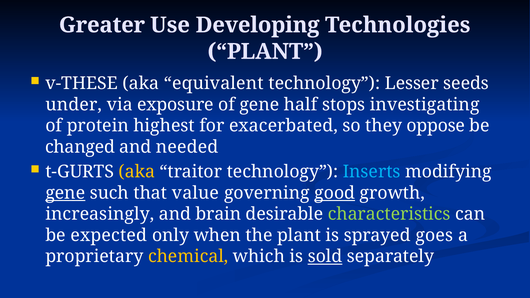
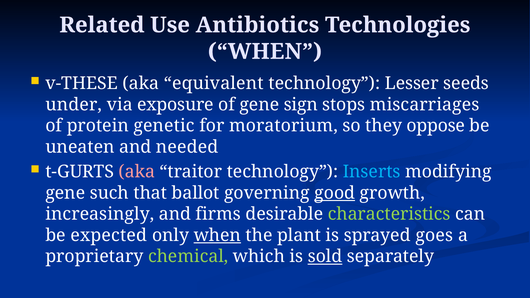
Greater: Greater -> Related
Developing: Developing -> Antibiotics
PLANT at (265, 52): PLANT -> WHEN
half: half -> sign
investigating: investigating -> miscarriages
highest: highest -> genetic
exacerbated: exacerbated -> moratorium
changed: changed -> uneaten
aka at (137, 172) colour: yellow -> pink
gene at (65, 193) underline: present -> none
value: value -> ballot
brain: brain -> firms
when at (217, 235) underline: none -> present
chemical colour: yellow -> light green
